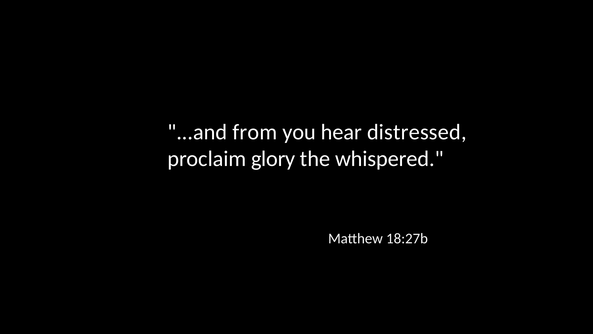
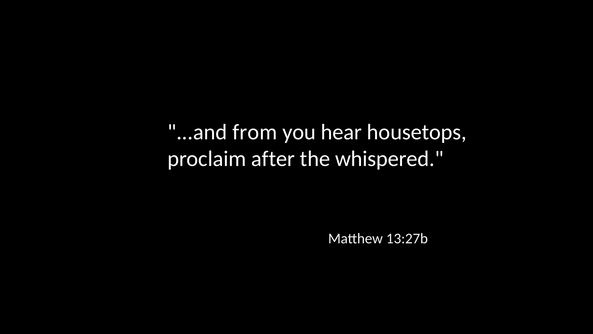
distressed: distressed -> housetops
glory: glory -> after
18:27b: 18:27b -> 13:27b
